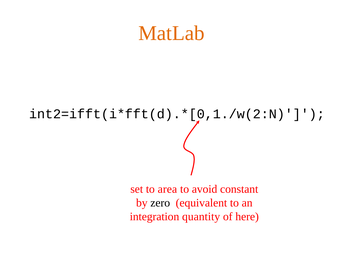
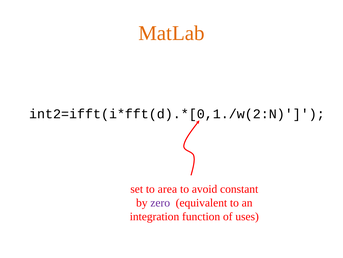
zero colour: black -> purple
quantity: quantity -> function
here: here -> uses
